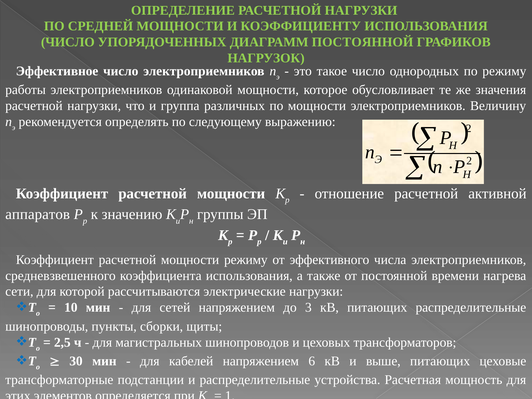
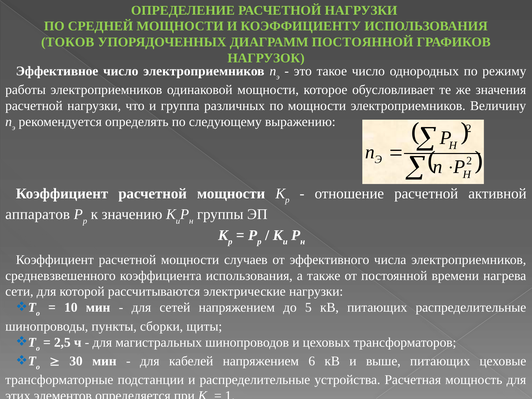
ЧИСЛО at (68, 42): ЧИСЛО -> ТОКОВ
мощности режиму: режиму -> случаев
3: 3 -> 5
